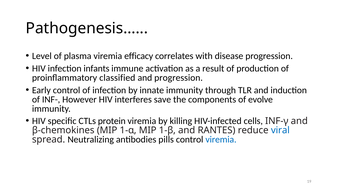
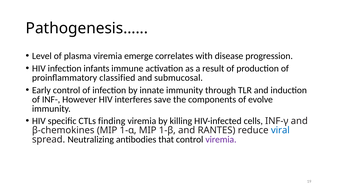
efficacy: efficacy -> emerge
and progression: progression -> submucosal
protein: protein -> finding
pills: pills -> that
viremia at (221, 139) colour: blue -> purple
